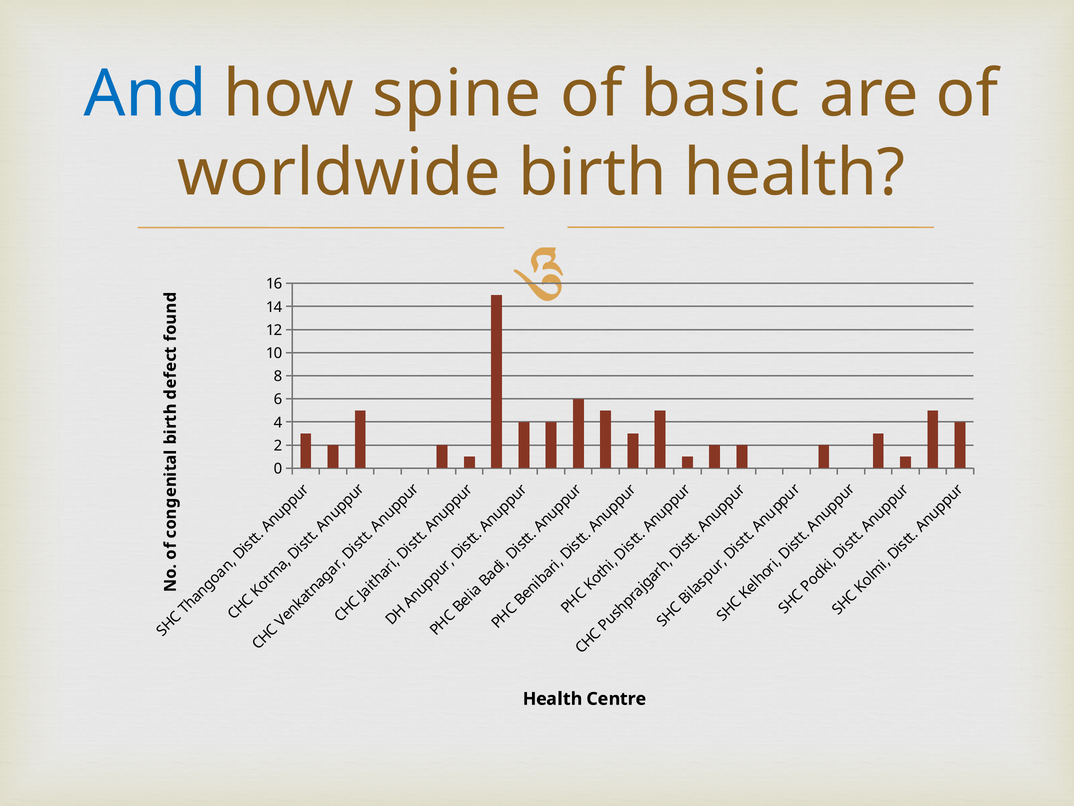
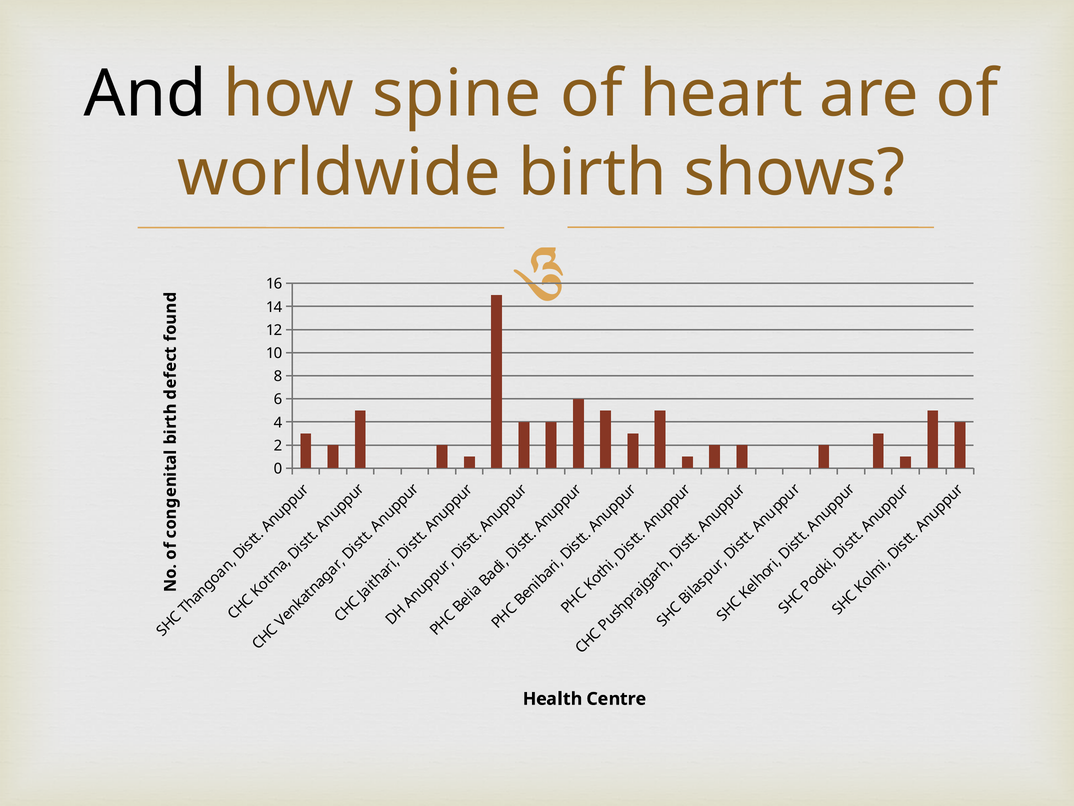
And colour: blue -> black
basic: basic -> heart
birth health: health -> shows
